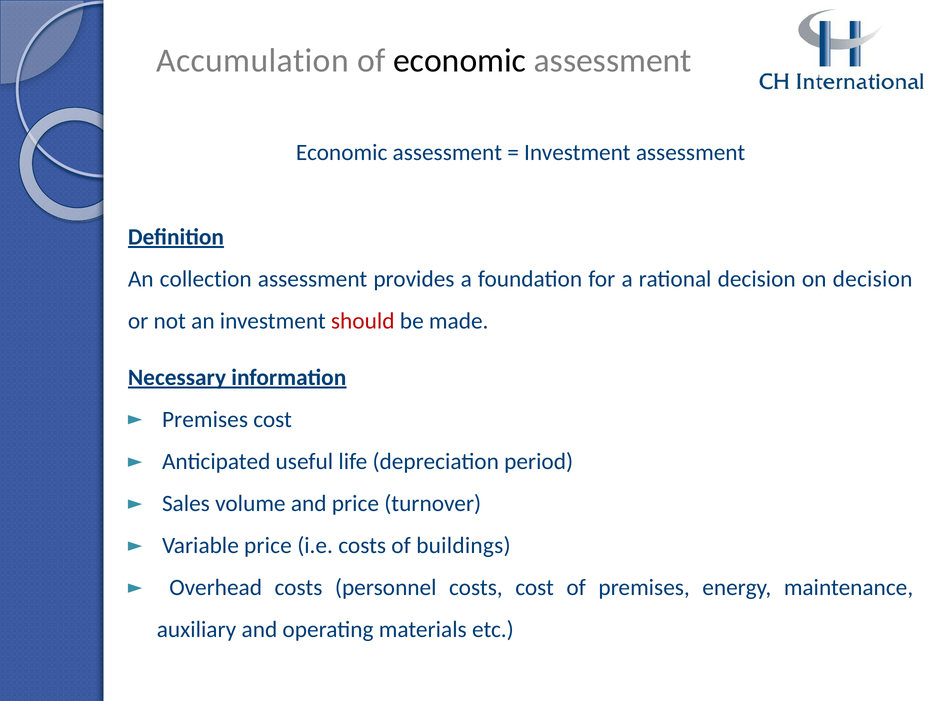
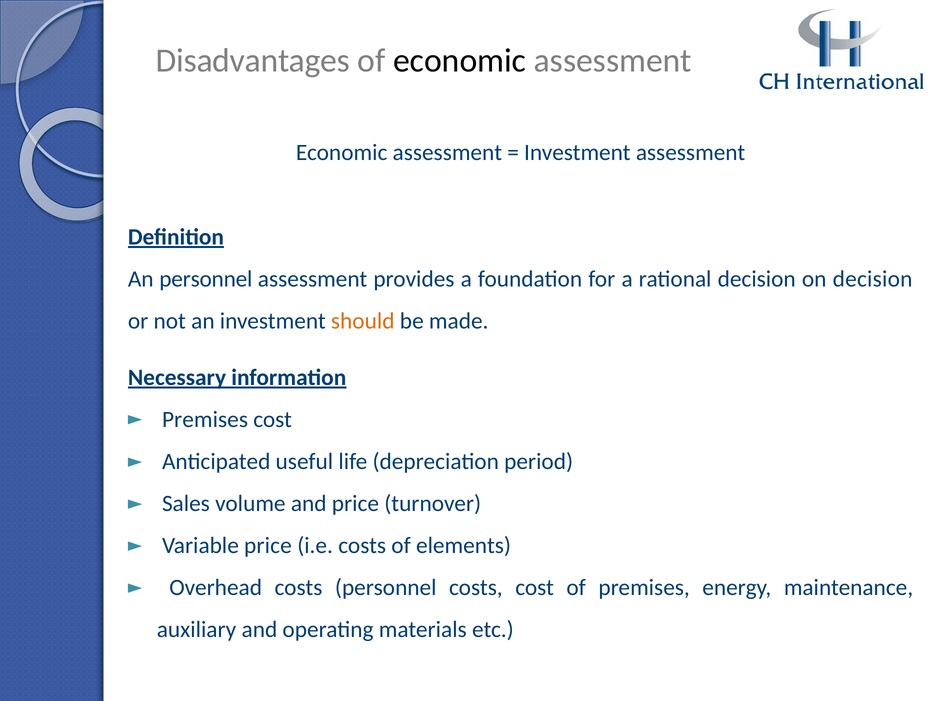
Accumulation: Accumulation -> Disadvantages
An collection: collection -> personnel
should colour: red -> orange
buildings: buildings -> elements
